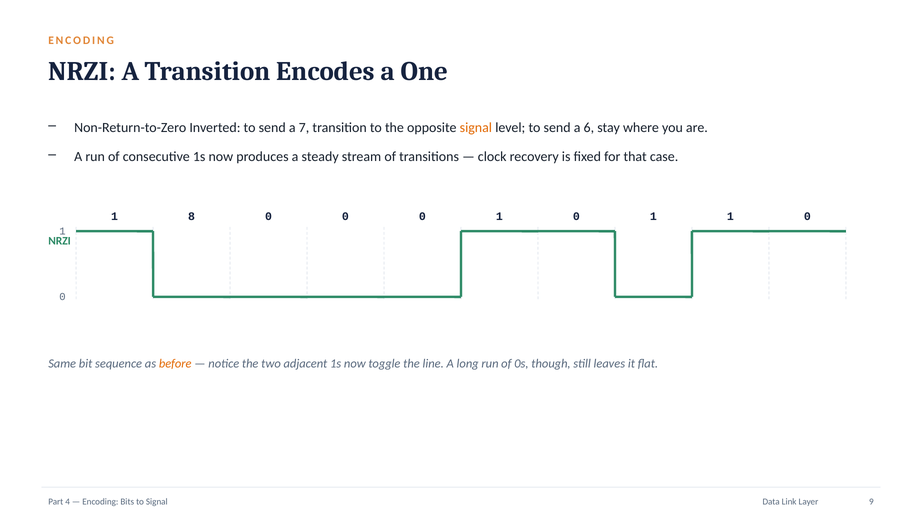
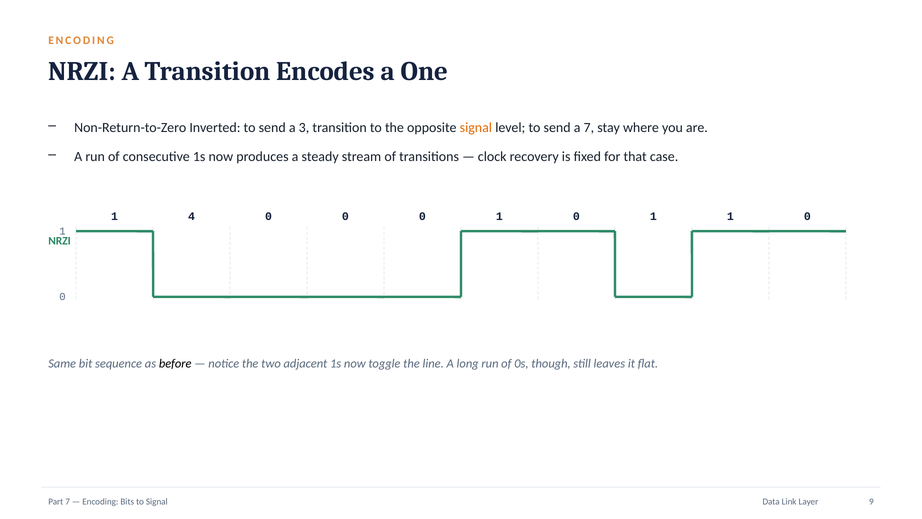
7: 7 -> 3
a 6: 6 -> 7
8: 8 -> 4
before colour: orange -> black
Part 4: 4 -> 7
